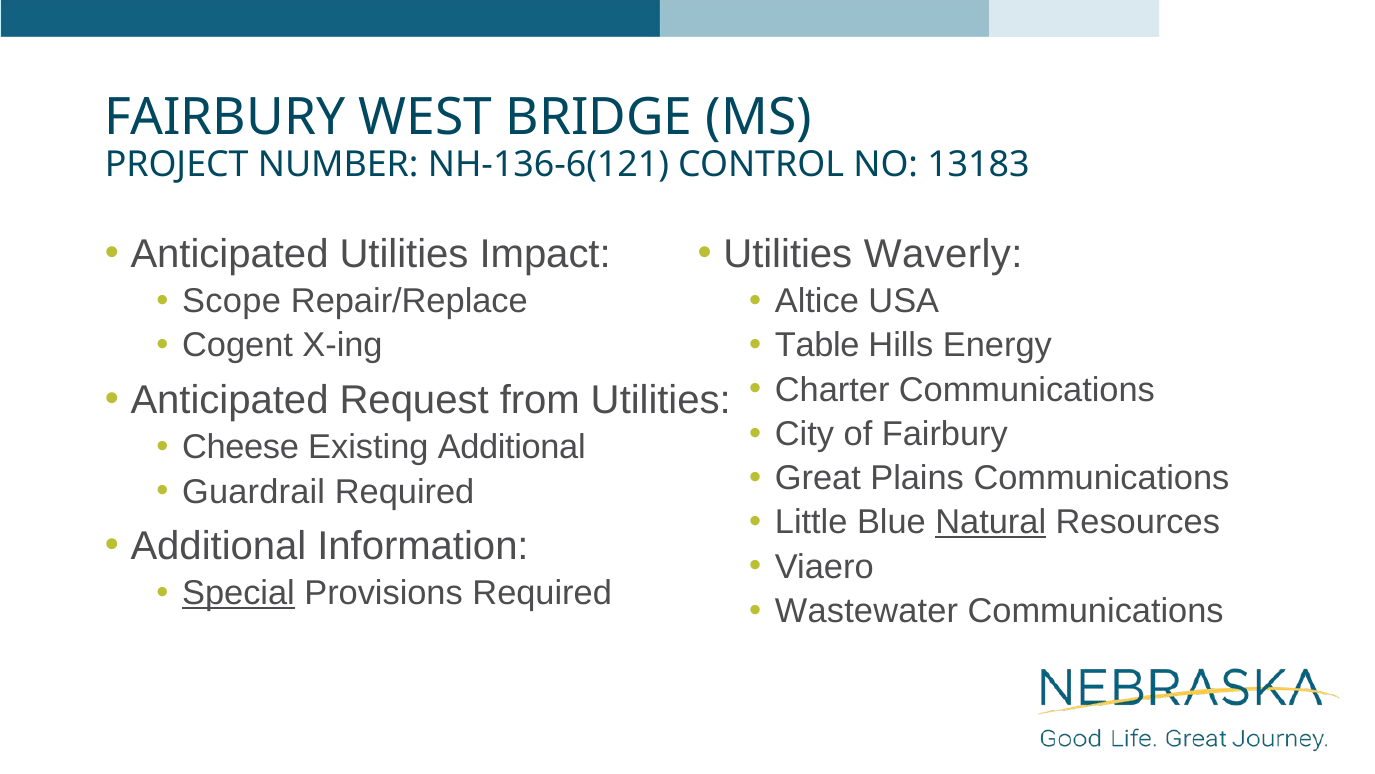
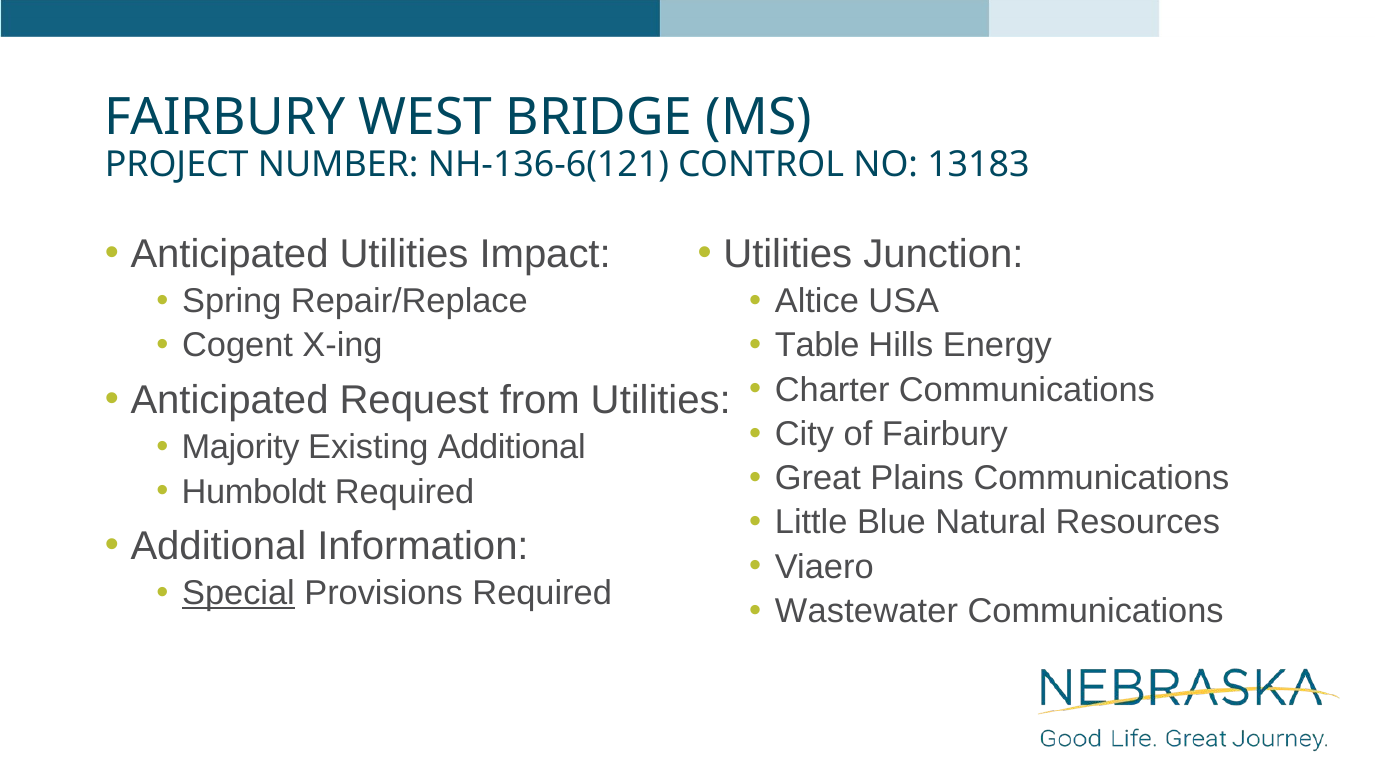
Waverly: Waverly -> Junction
Scope: Scope -> Spring
Cheese: Cheese -> Majority
Guardrail: Guardrail -> Humboldt
Natural underline: present -> none
